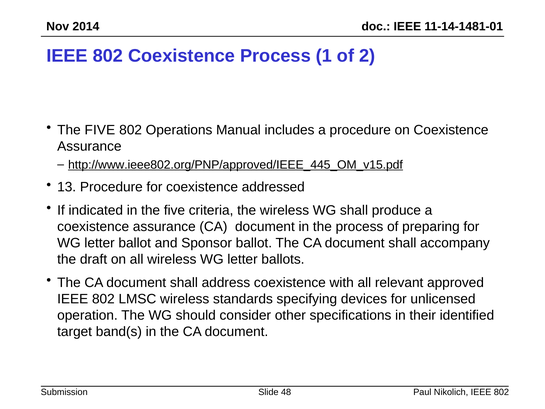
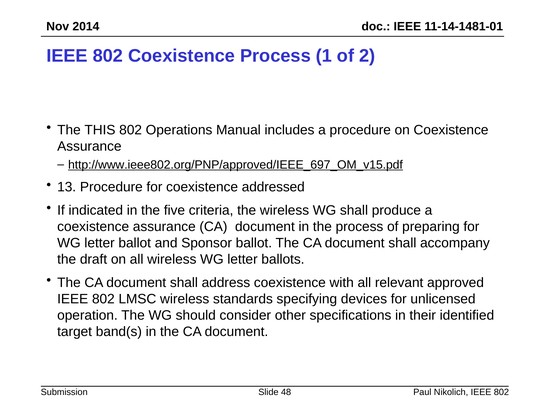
FIVE at (100, 130): FIVE -> THIS
http://www.ieee802.org/PNP/approved/IEEE_445_OM_v15.pdf: http://www.ieee802.org/PNP/approved/IEEE_445_OM_v15.pdf -> http://www.ieee802.org/PNP/approved/IEEE_697_OM_v15.pdf
